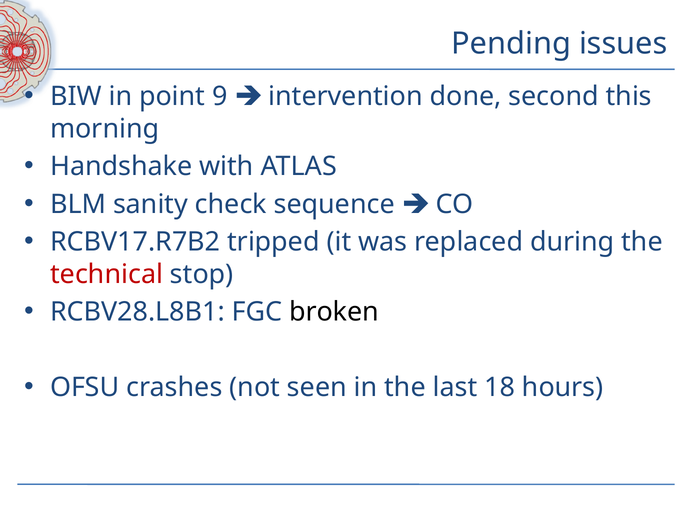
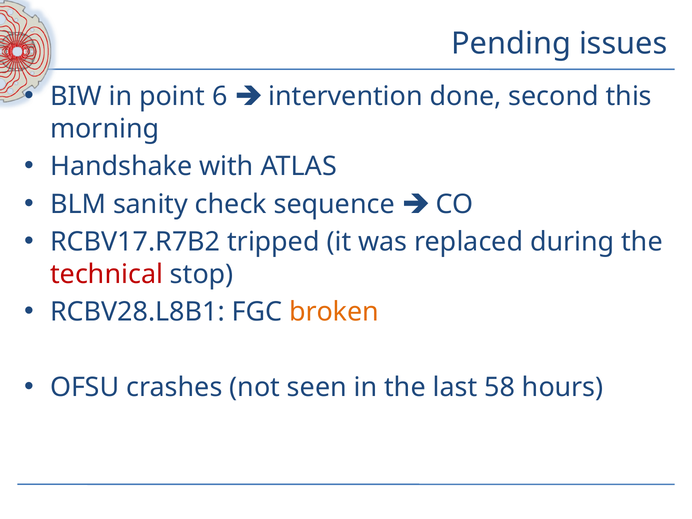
9: 9 -> 6
broken colour: black -> orange
18: 18 -> 58
